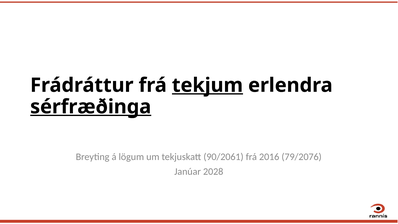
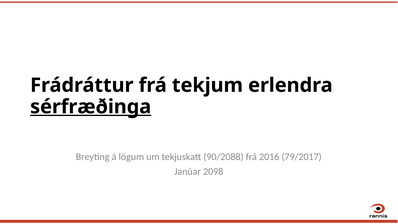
tekjum underline: present -> none
90/2061: 90/2061 -> 90/2088
79/2076: 79/2076 -> 79/2017
2028: 2028 -> 2098
